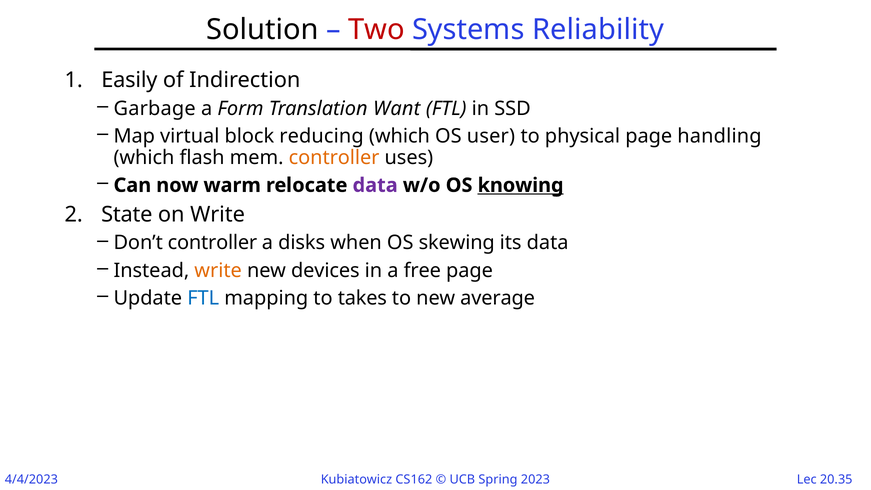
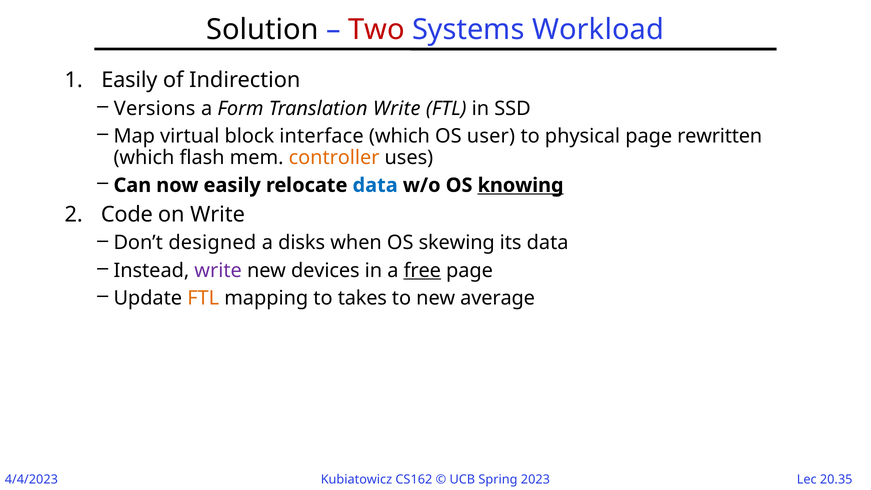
Reliability: Reliability -> Workload
Garbage: Garbage -> Versions
Translation Want: Want -> Write
reducing: reducing -> interface
handling: handling -> rewritten
now warm: warm -> easily
data at (375, 185) colour: purple -> blue
State: State -> Code
Don’t controller: controller -> designed
write at (218, 270) colour: orange -> purple
free underline: none -> present
FTL at (203, 298) colour: blue -> orange
